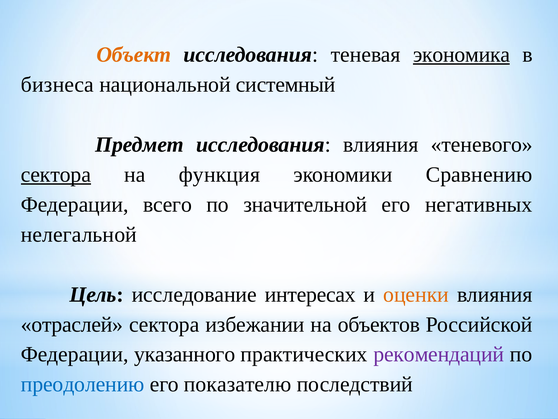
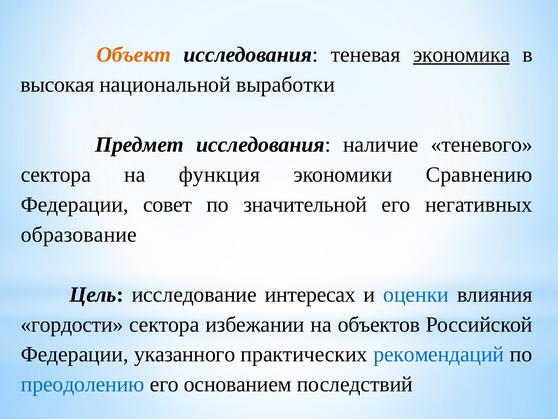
бизнеса: бизнеса -> высокая
системный: системный -> выработки
исследования влияния: влияния -> наличие
сектора at (56, 174) underline: present -> none
всего: всего -> совет
нелегальной: нелегальной -> образование
оценки colour: orange -> blue
отраслей: отраслей -> гордости
рекомендаций colour: purple -> blue
показателю: показателю -> основанием
